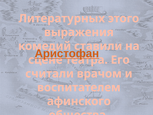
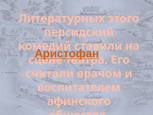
выражения: выражения -> персидский
